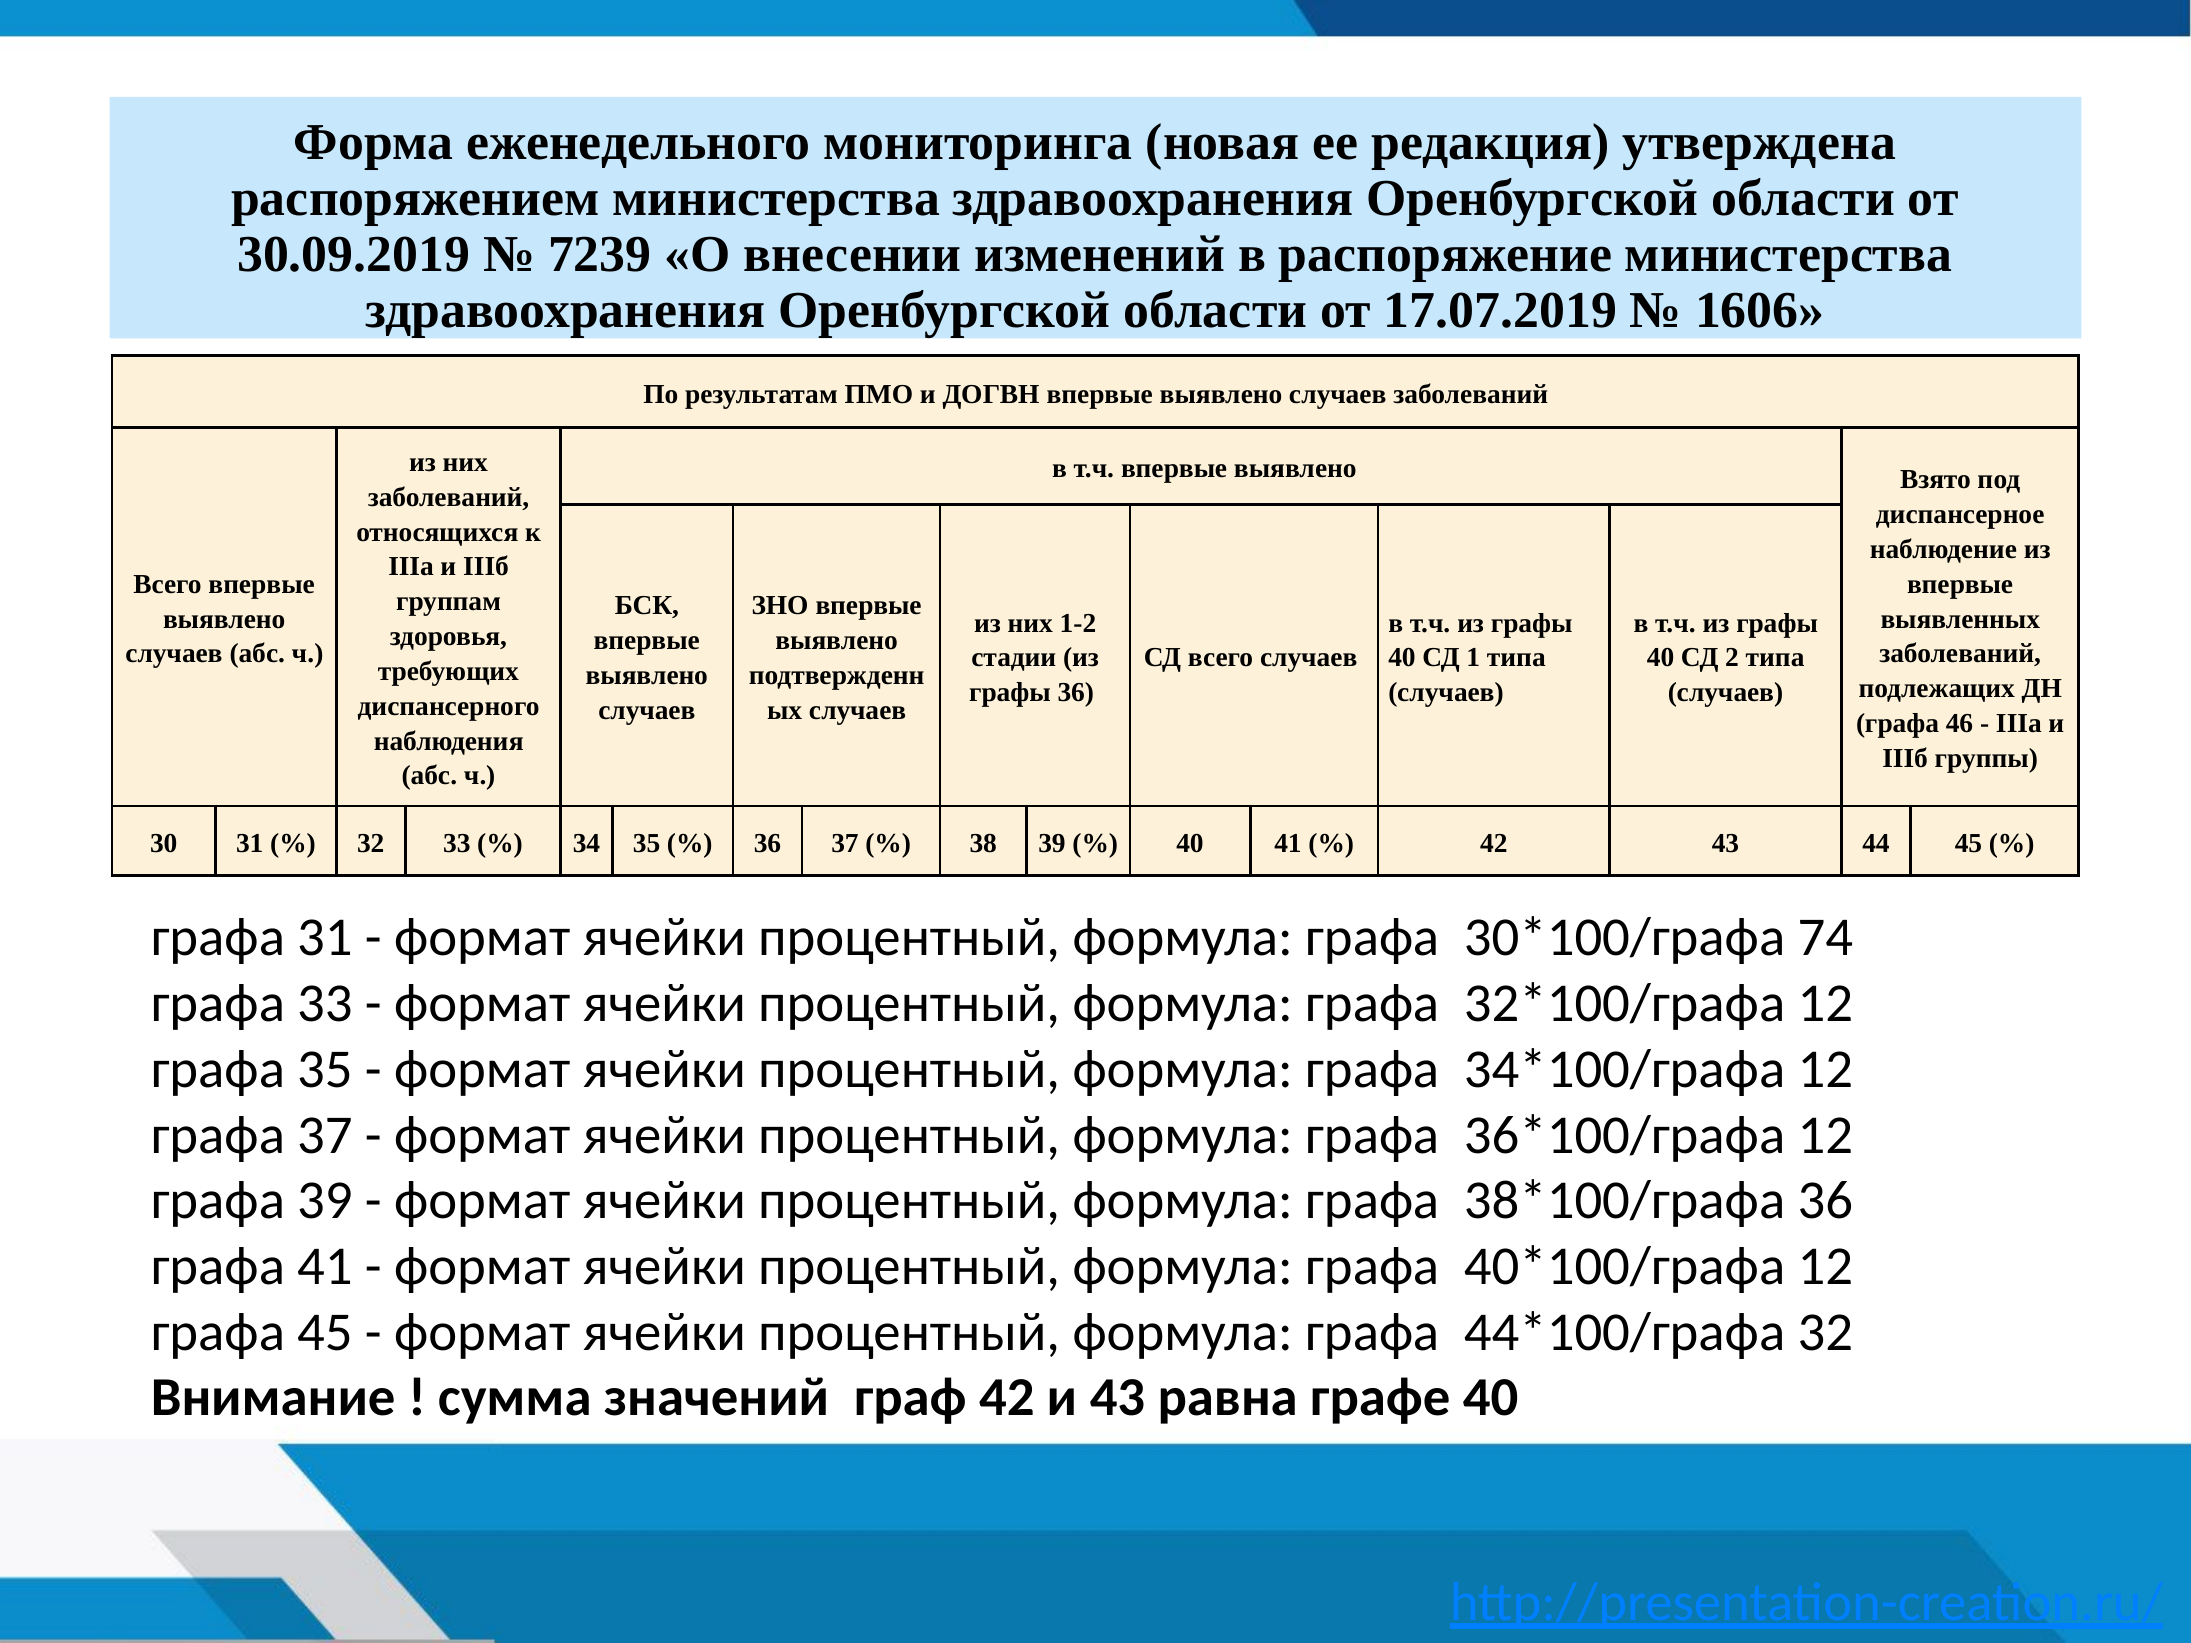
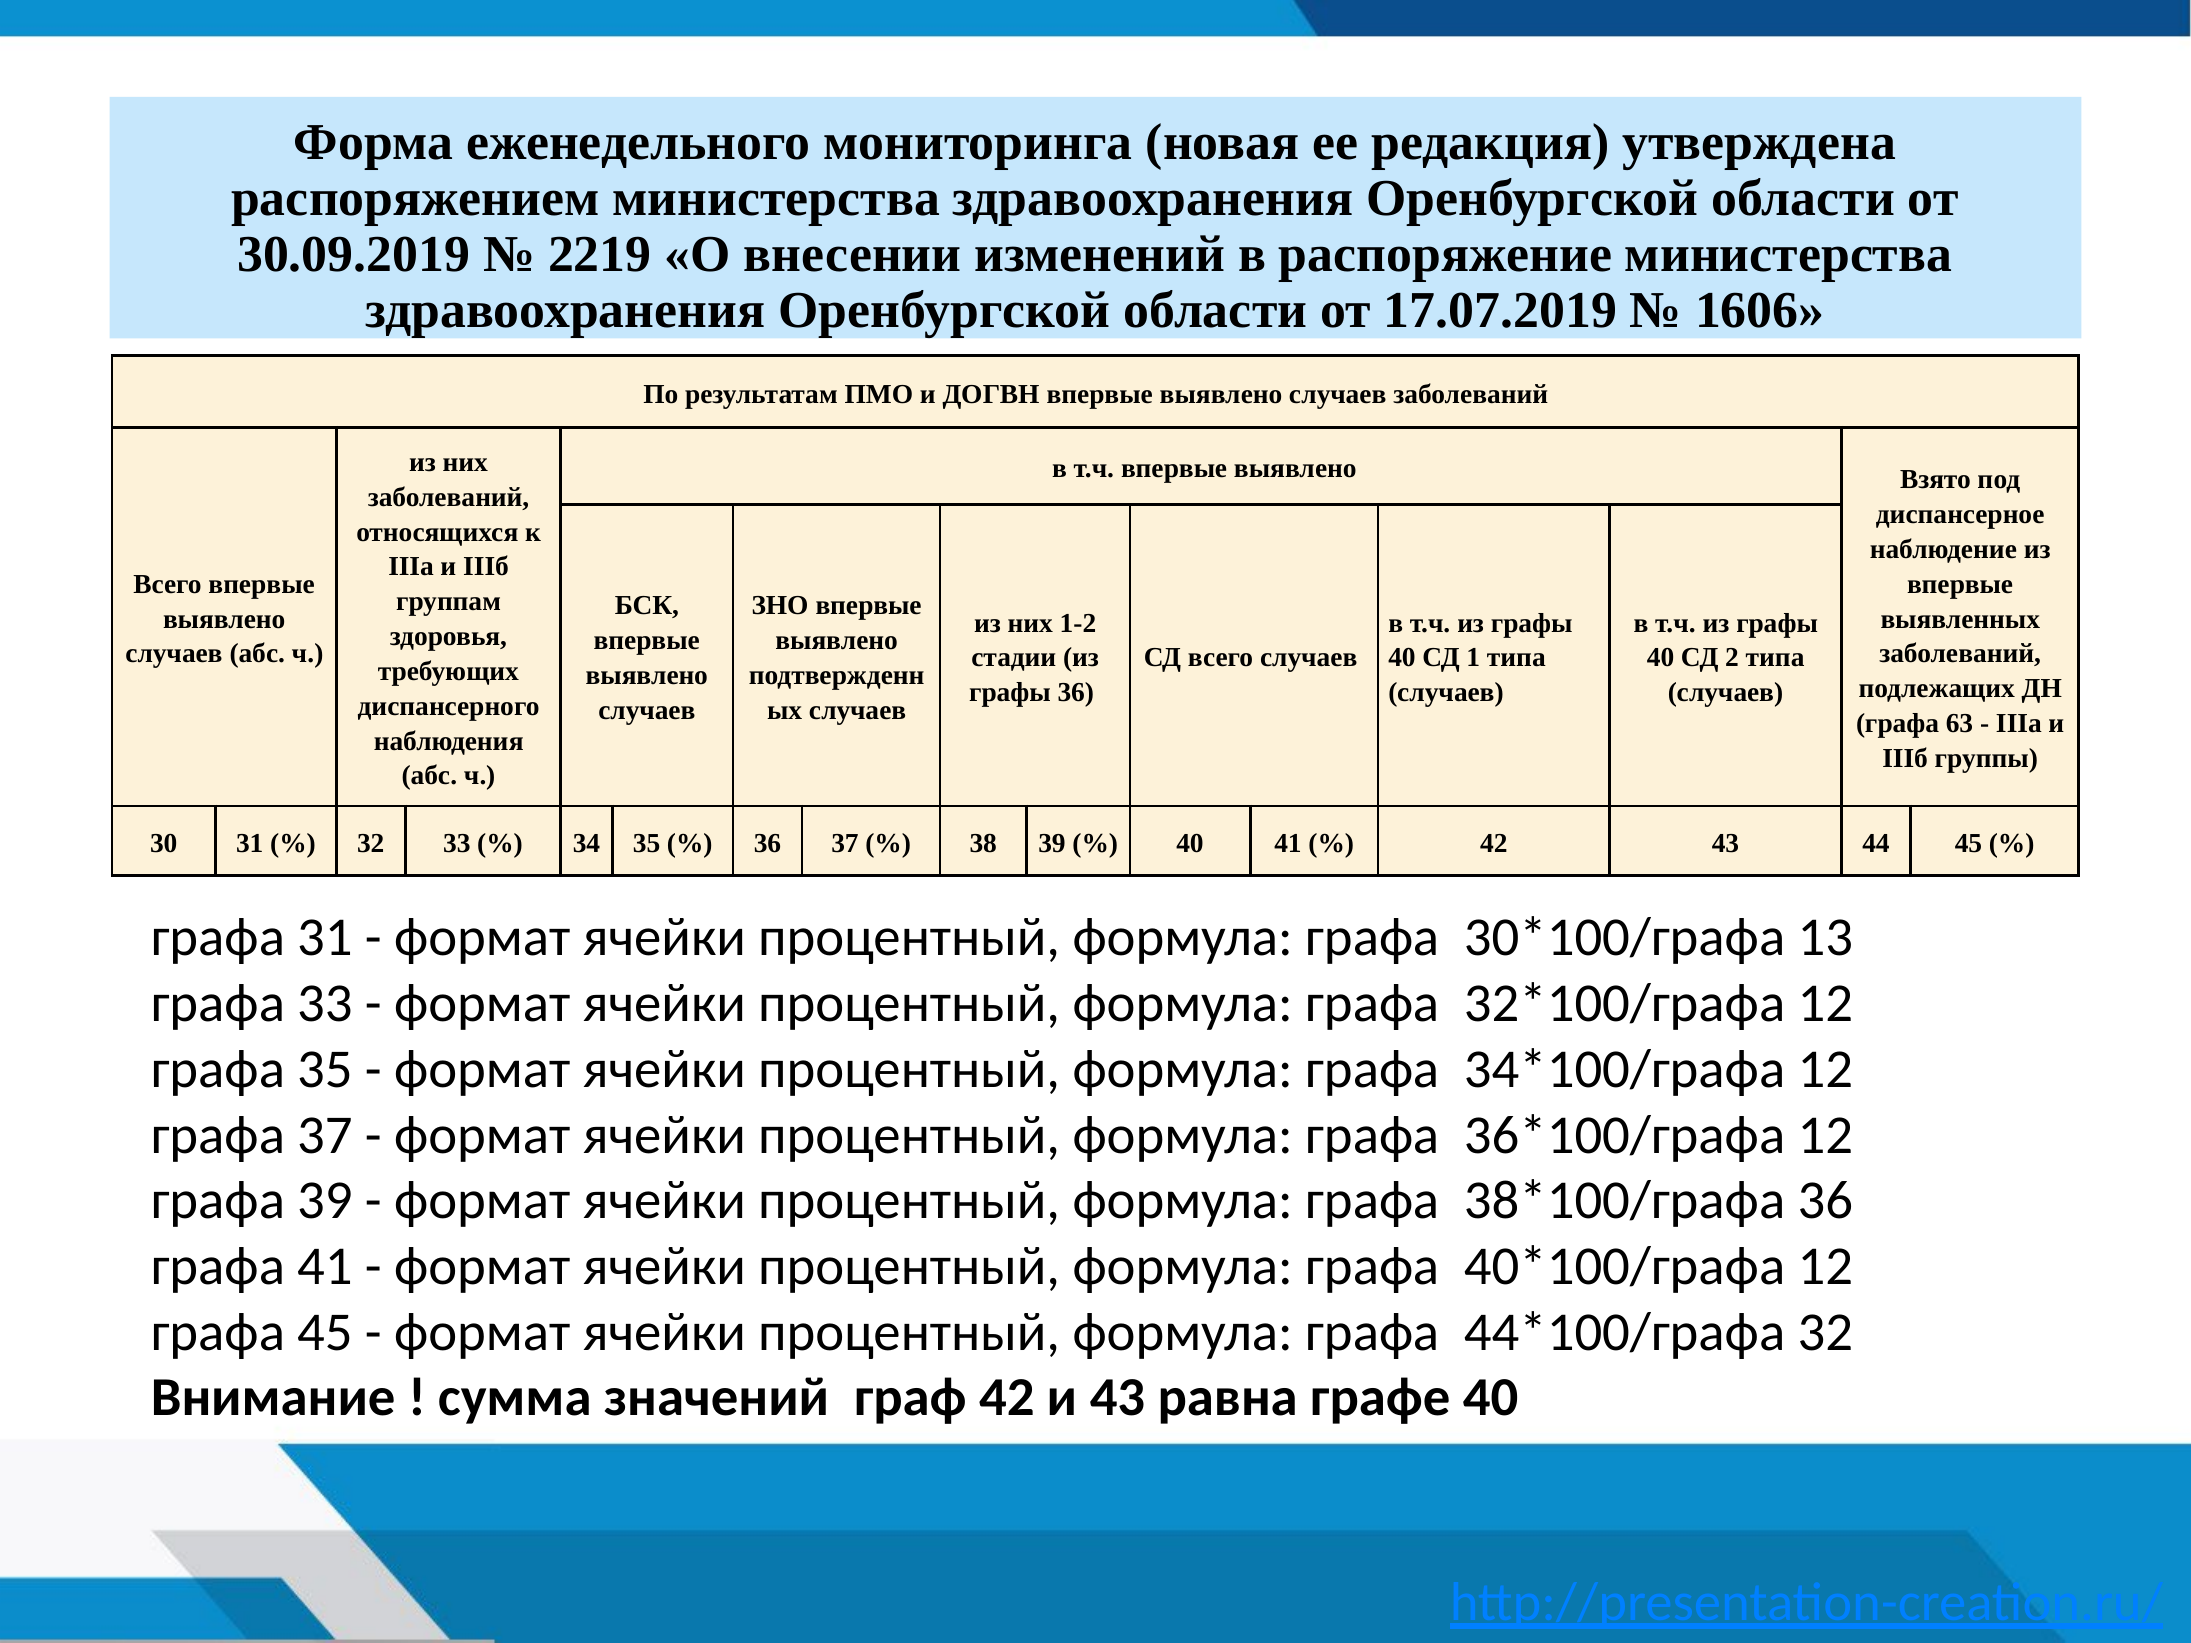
7239: 7239 -> 2219
46: 46 -> 63
74: 74 -> 13
